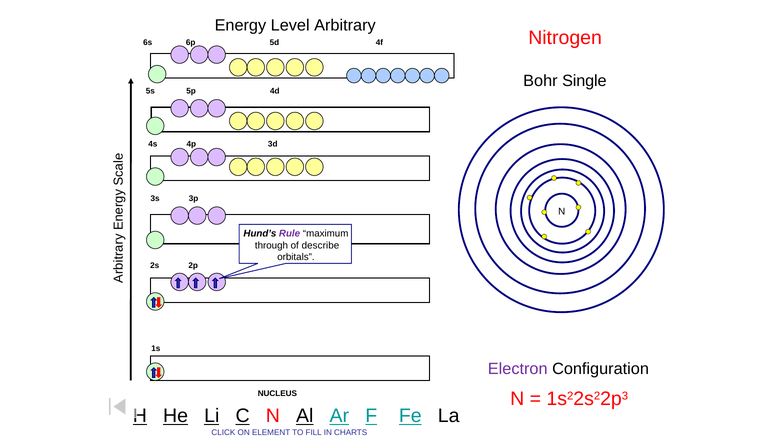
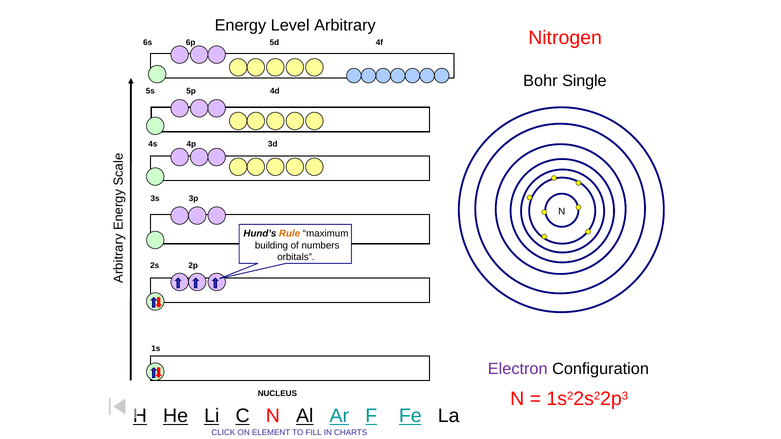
Rule colour: purple -> orange
through: through -> building
describe: describe -> numbers
